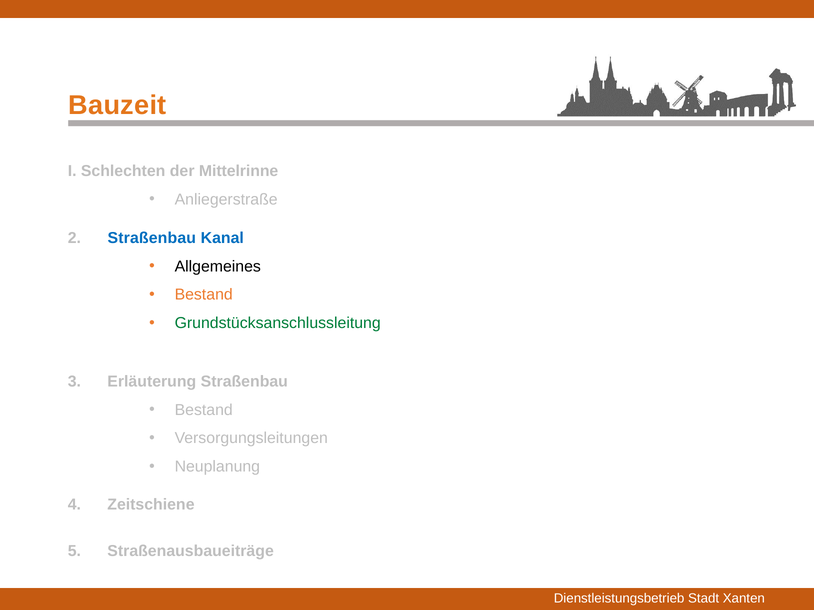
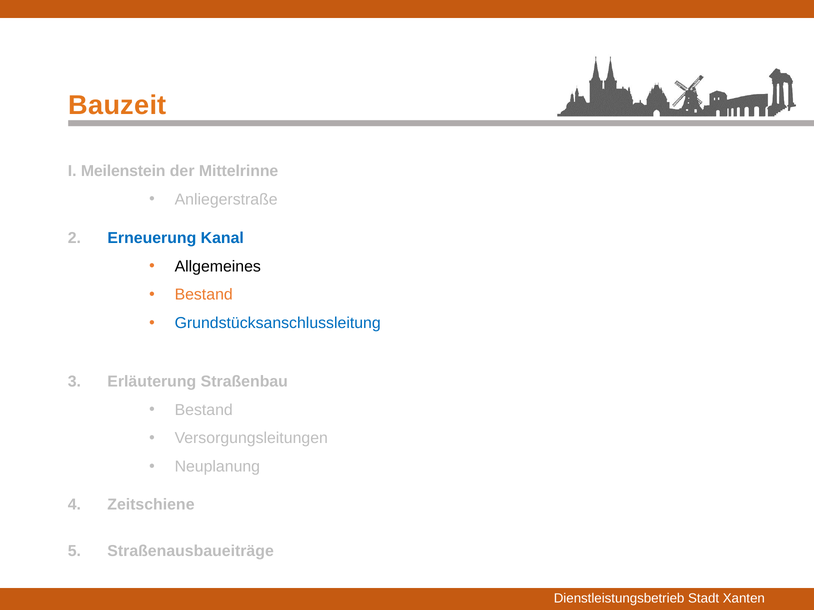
Schlechten: Schlechten -> Meilenstein
2 Straßenbau: Straßenbau -> Erneuerung
Grundstücksanschlussleitung colour: green -> blue
